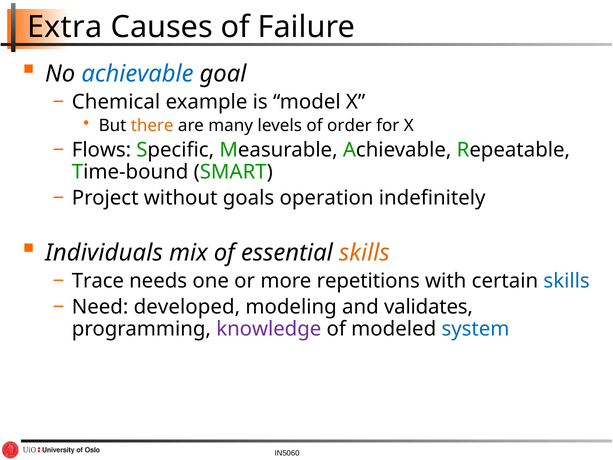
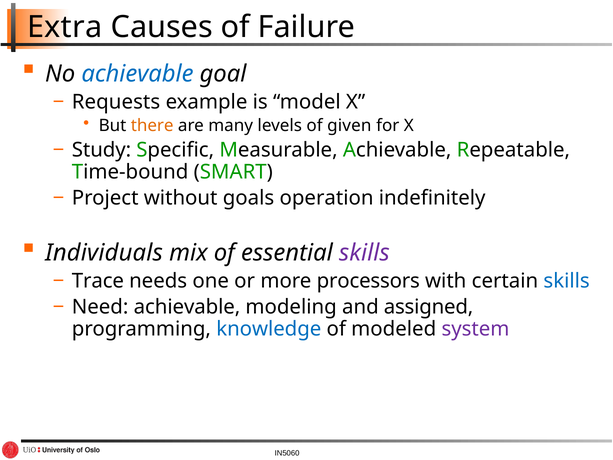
Chemical: Chemical -> Requests
order: order -> given
Flows: Flows -> Study
skills at (364, 253) colour: orange -> purple
repetitions: repetitions -> processors
Need developed: developed -> achievable
validates: validates -> assigned
knowledge colour: purple -> blue
system colour: blue -> purple
